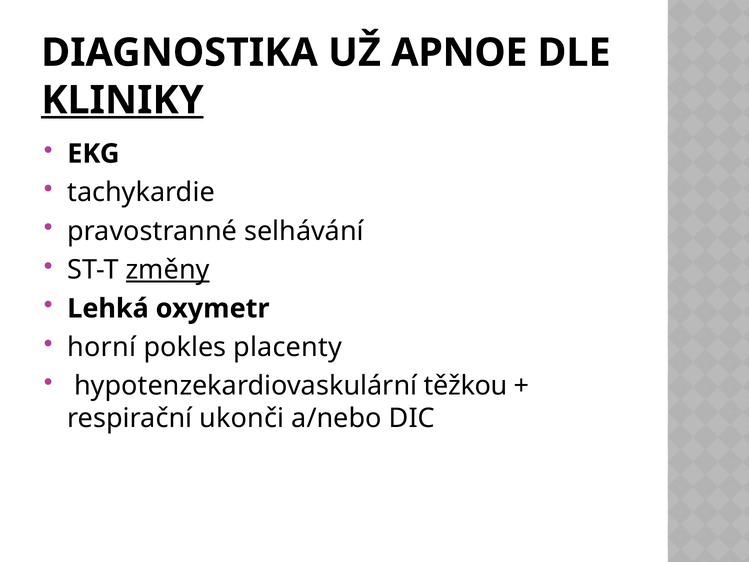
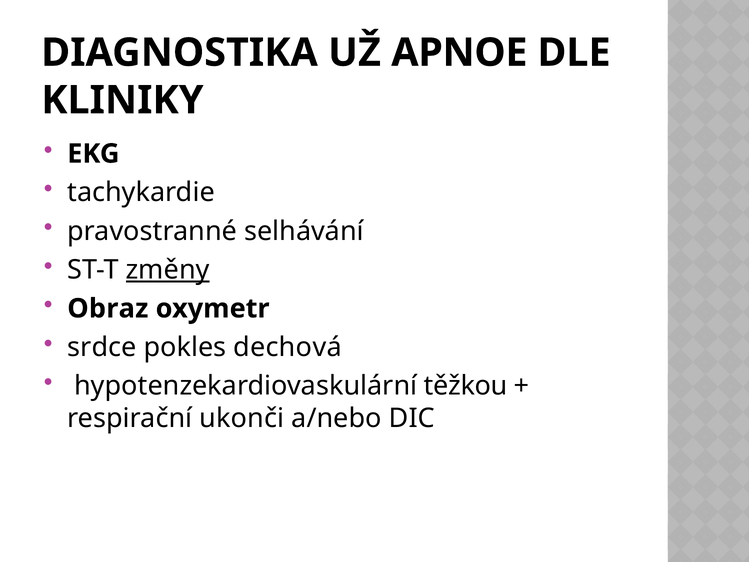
KLINIKY underline: present -> none
Lehká: Lehká -> Obraz
horní: horní -> srdce
placenty: placenty -> dechová
